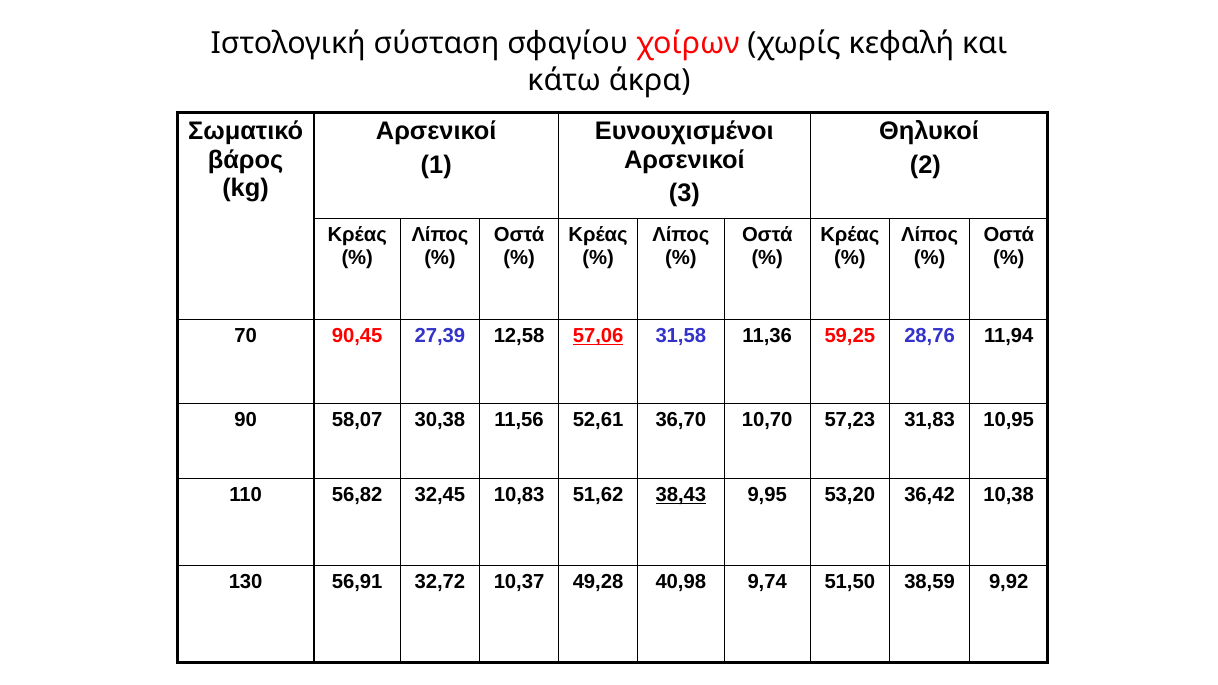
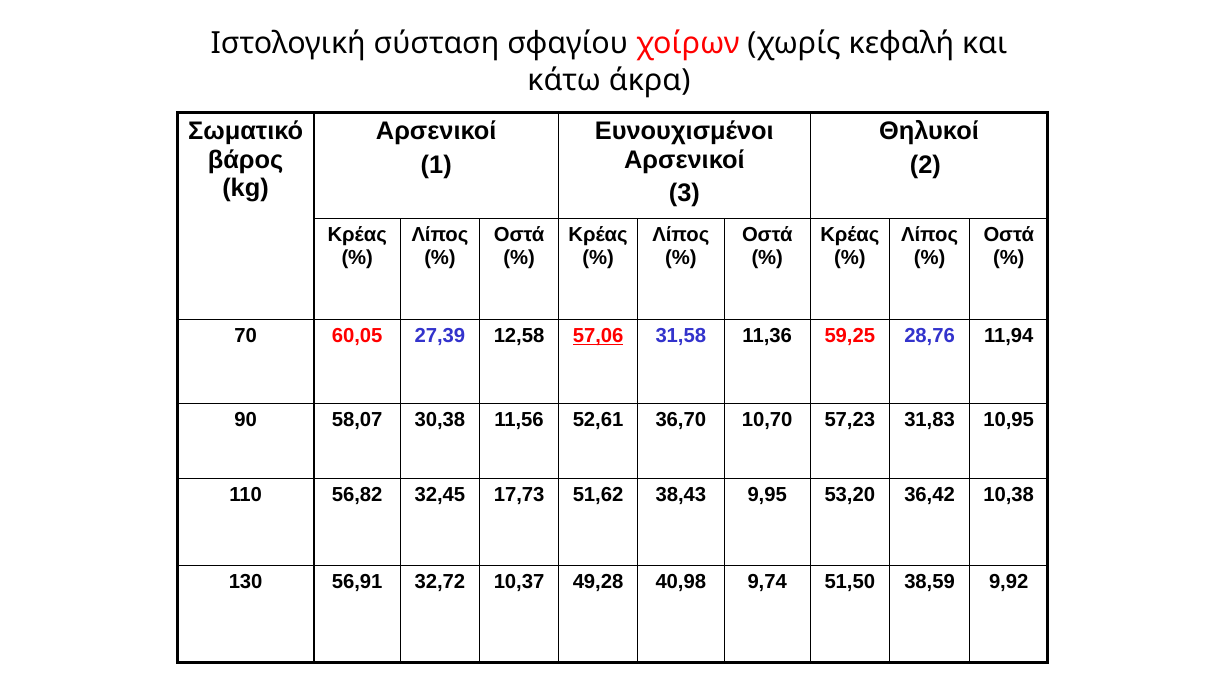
90,45: 90,45 -> 60,05
10,83: 10,83 -> 17,73
38,43 underline: present -> none
